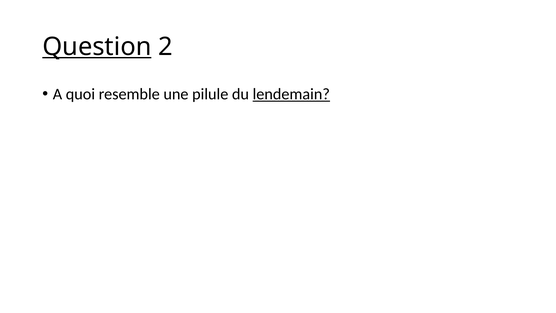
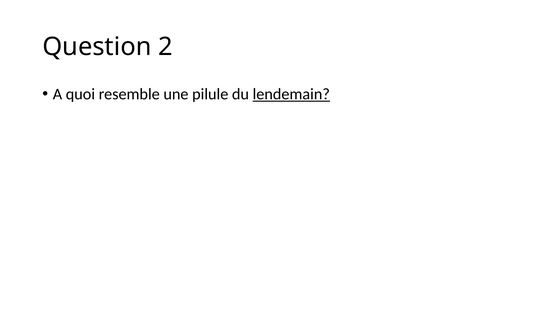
Question underline: present -> none
